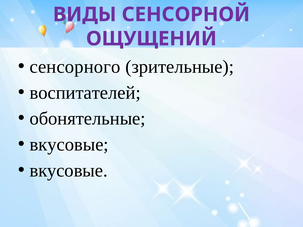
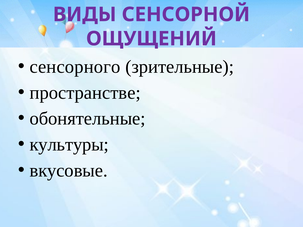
воспитателей: воспитателей -> пространстве
вкусовые at (69, 145): вкусовые -> культуры
